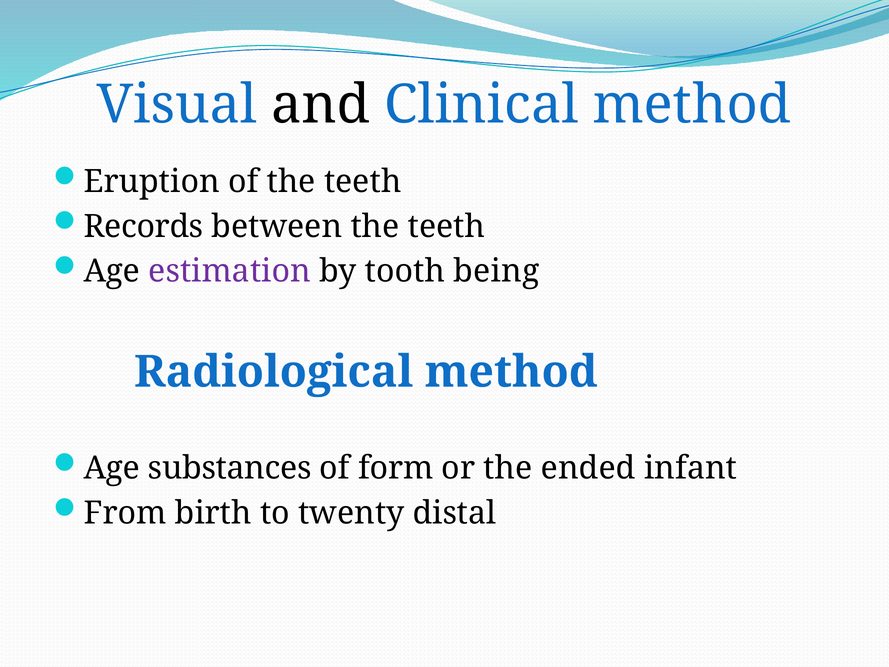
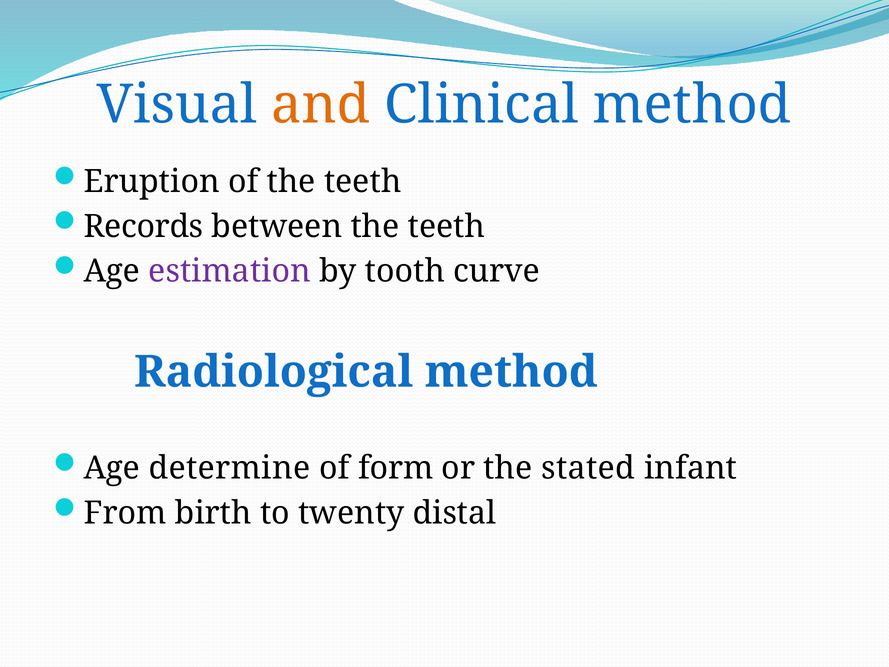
and colour: black -> orange
being: being -> curve
substances: substances -> determine
ended: ended -> stated
